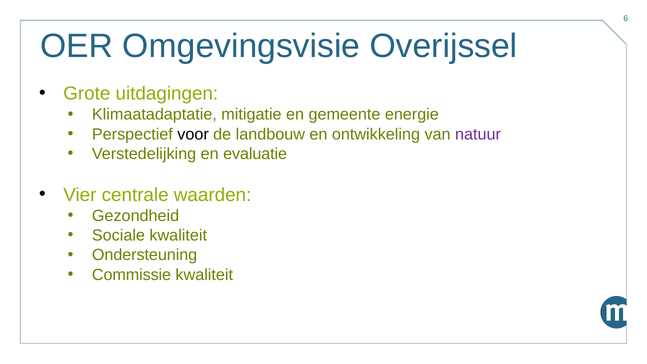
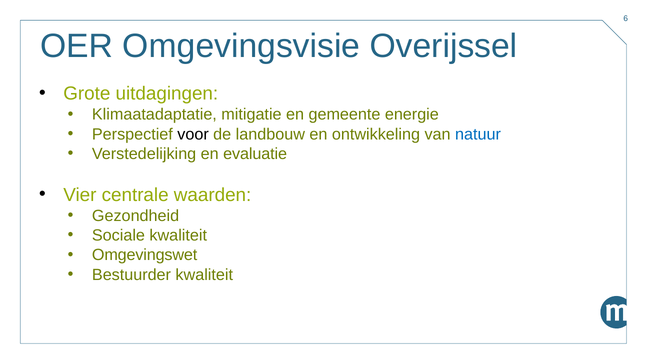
natuur colour: purple -> blue
Ondersteuning: Ondersteuning -> Omgevingswet
Commissie: Commissie -> Bestuurder
